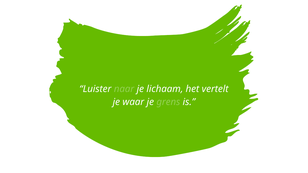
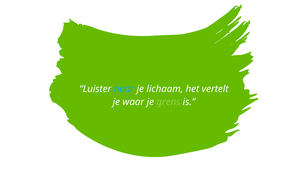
naar colour: light green -> light blue
